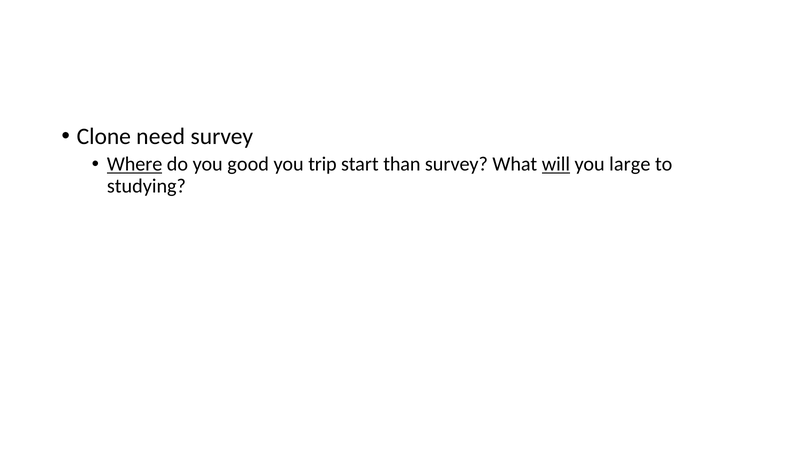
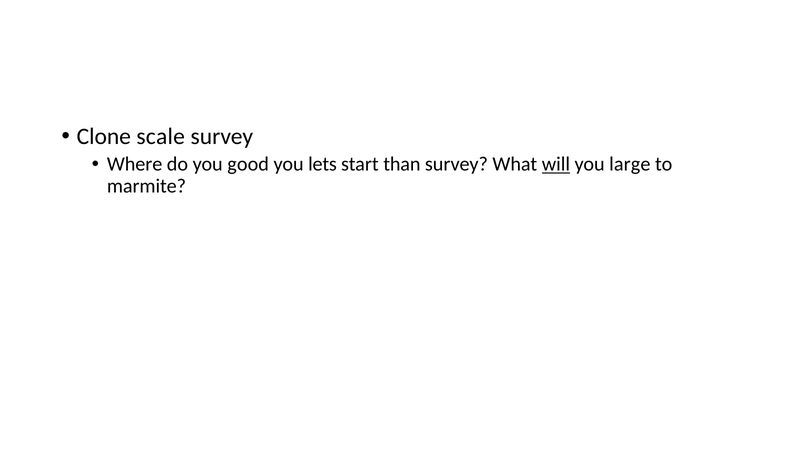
need: need -> scale
Where underline: present -> none
trip: trip -> lets
studying: studying -> marmite
